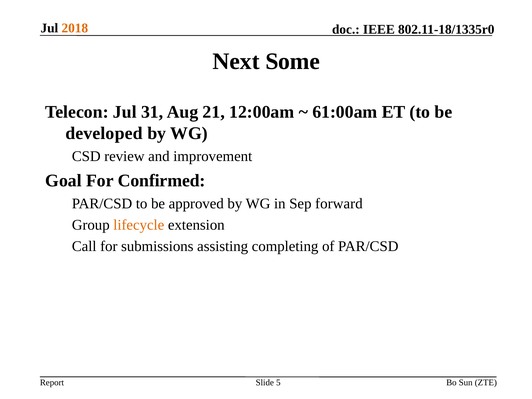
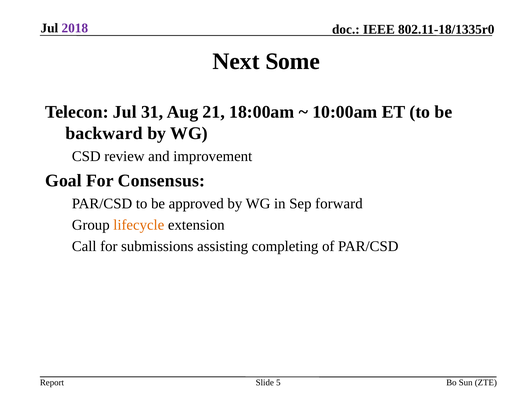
2018 colour: orange -> purple
12:00am: 12:00am -> 18:00am
61:00am: 61:00am -> 10:00am
developed: developed -> backward
Confirmed: Confirmed -> Consensus
